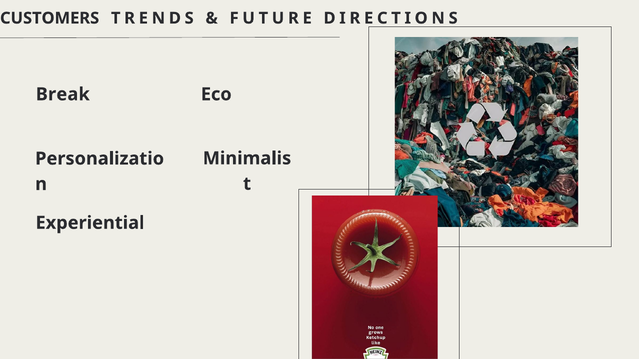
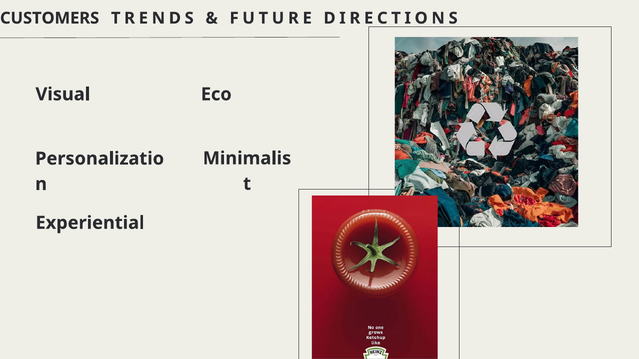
Break: Break -> Visual
